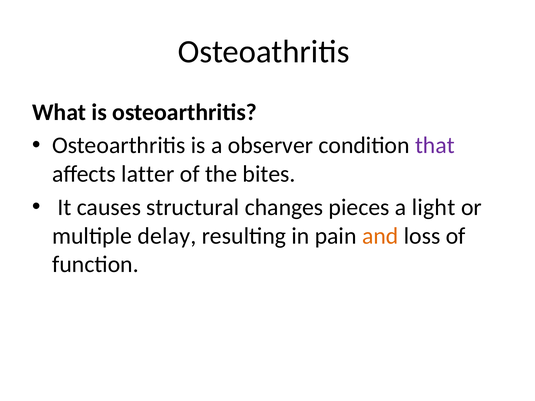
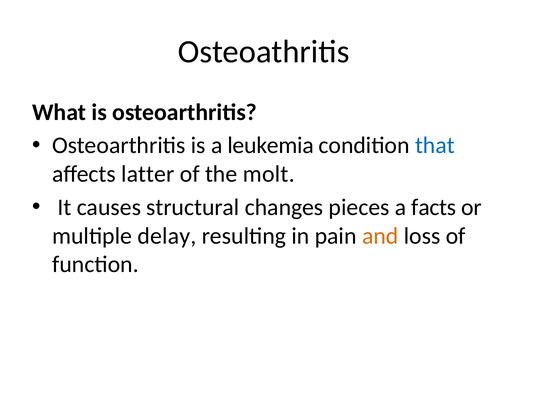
observer: observer -> leukemia
that colour: purple -> blue
bites: bites -> molt
light: light -> facts
